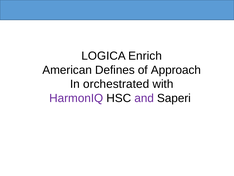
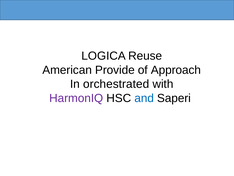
Enrich: Enrich -> Reuse
Defines: Defines -> Provide
and colour: purple -> blue
